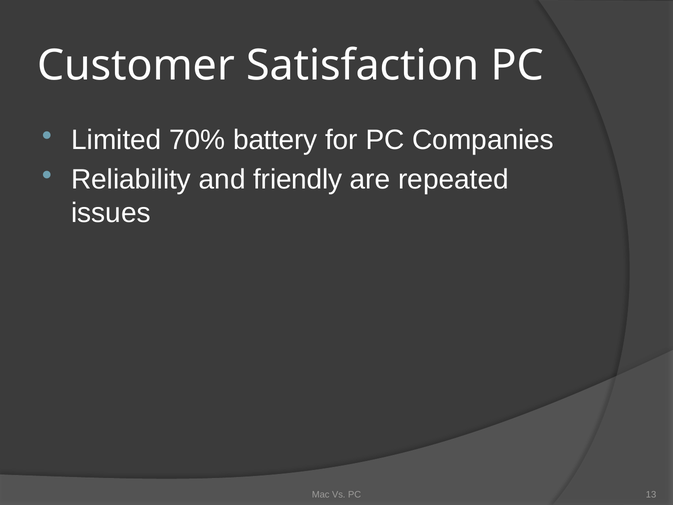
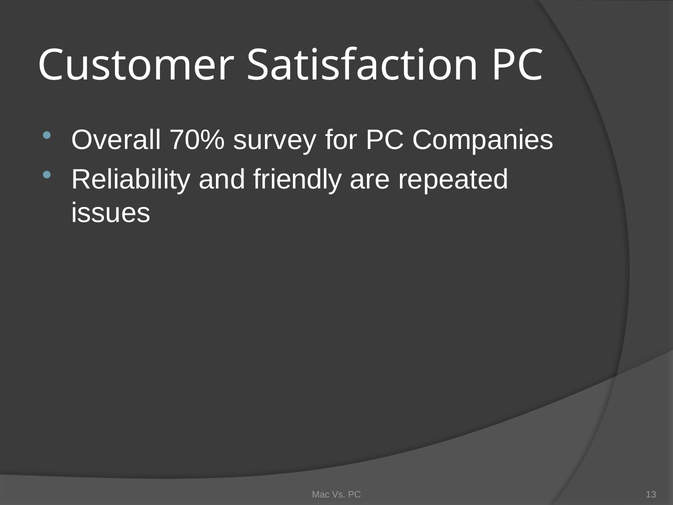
Limited: Limited -> Overall
battery: battery -> survey
